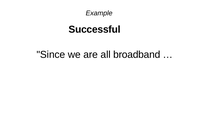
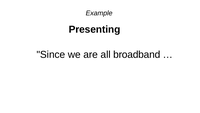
Successful: Successful -> Presenting
